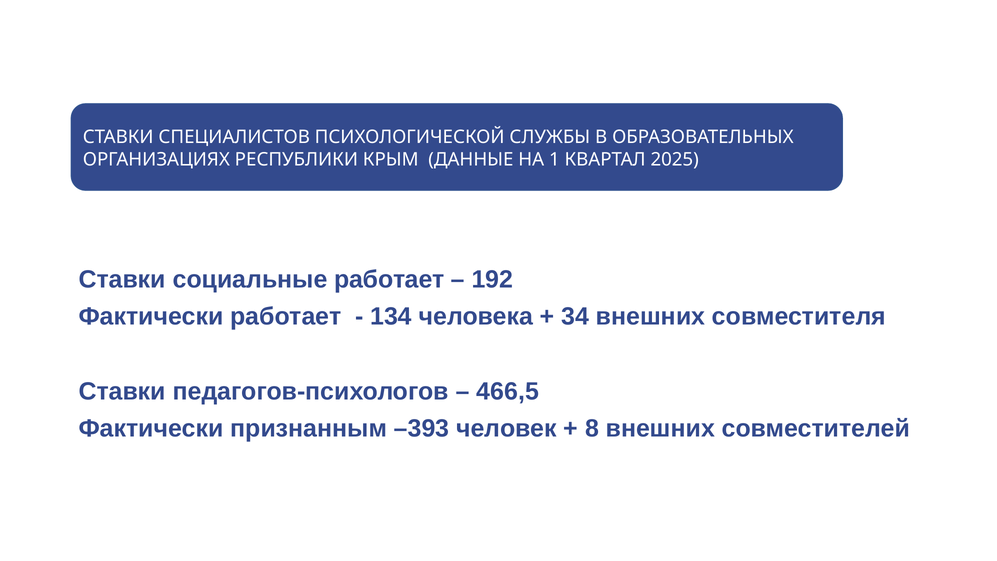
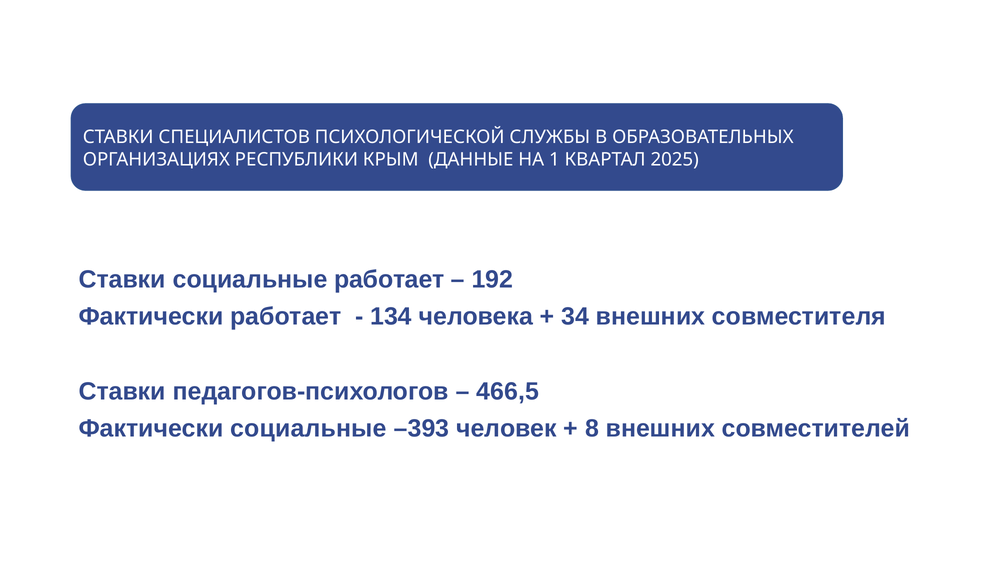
Фактически признанным: признанным -> социальные
